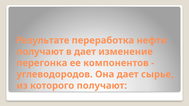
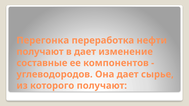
Результате: Результате -> Перегонка
перегонка: перегонка -> составные
